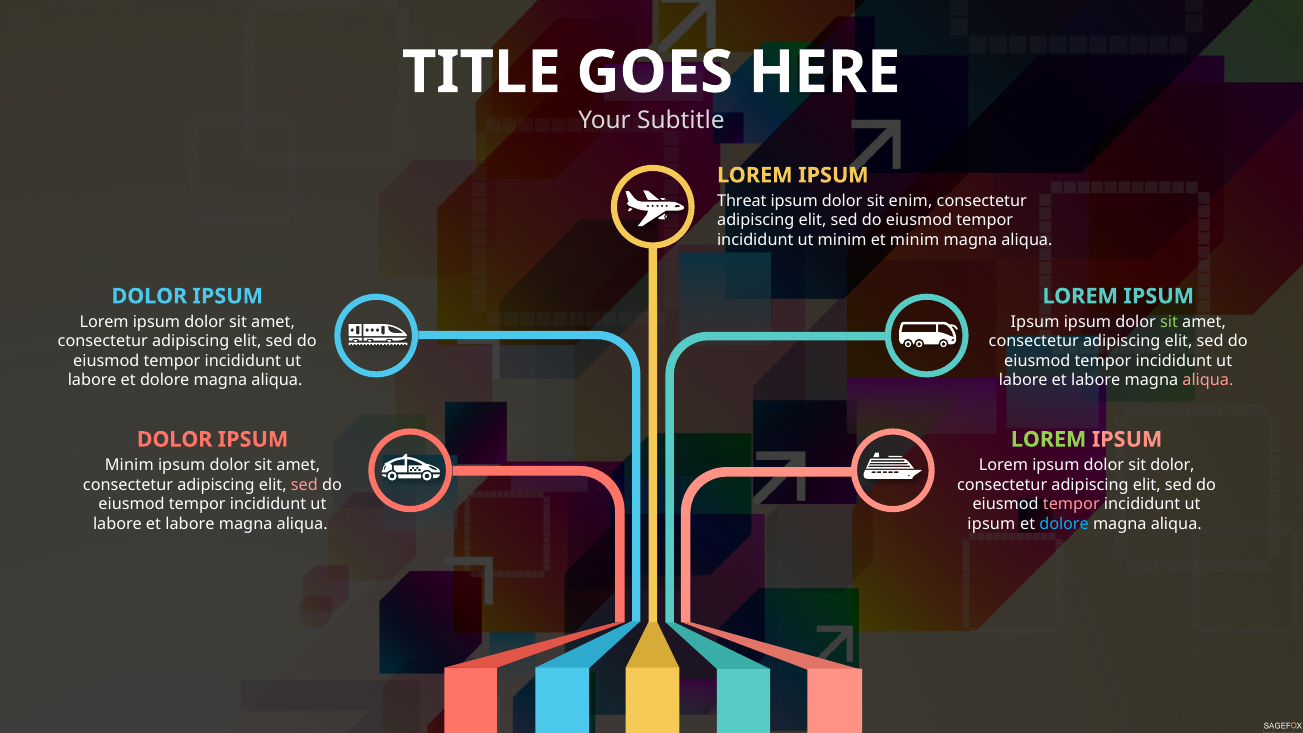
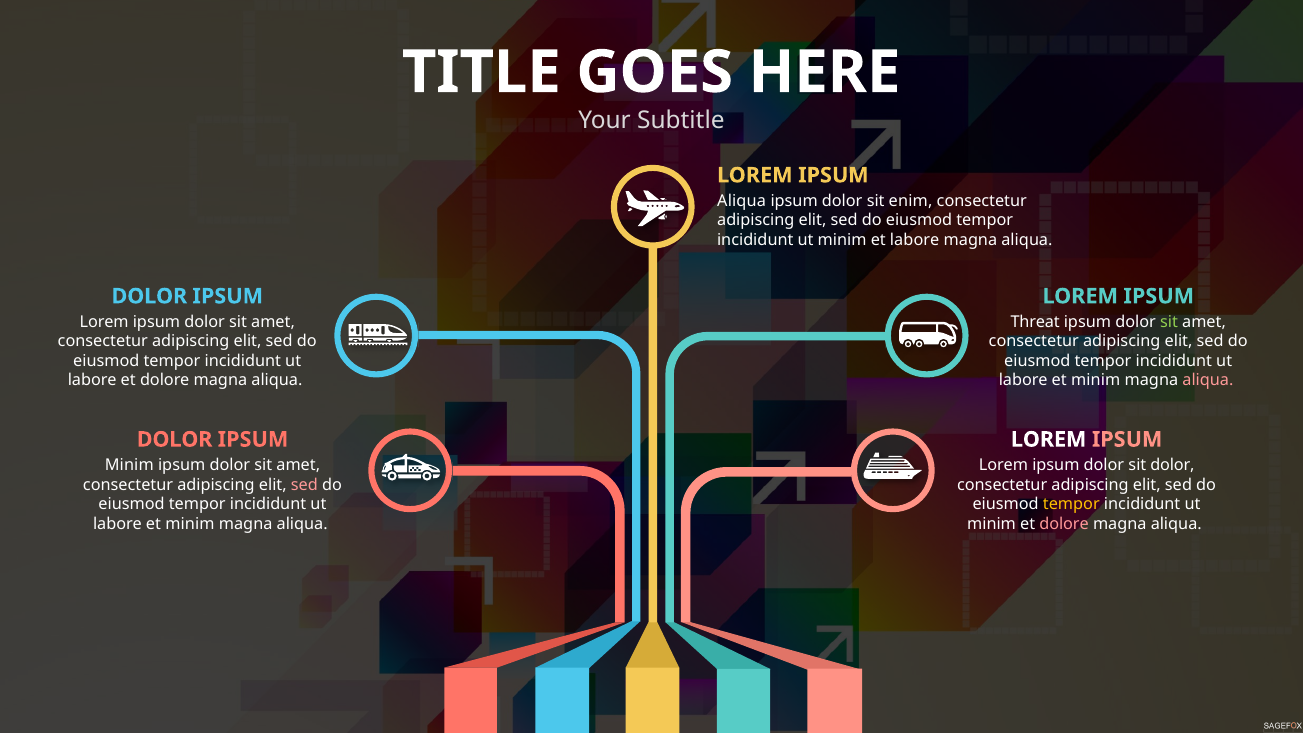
Threat at (742, 201): Threat -> Aliqua
et minim: minim -> labore
Ipsum at (1035, 322): Ipsum -> Threat
labore at (1096, 381): labore -> minim
LOREM at (1049, 439) colour: light green -> white
tempor at (1071, 504) colour: pink -> yellow
labore at (190, 524): labore -> minim
ipsum at (991, 524): ipsum -> minim
dolore at (1064, 524) colour: light blue -> pink
